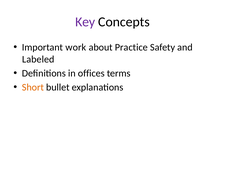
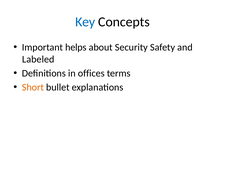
Key colour: purple -> blue
work: work -> helps
Practice: Practice -> Security
